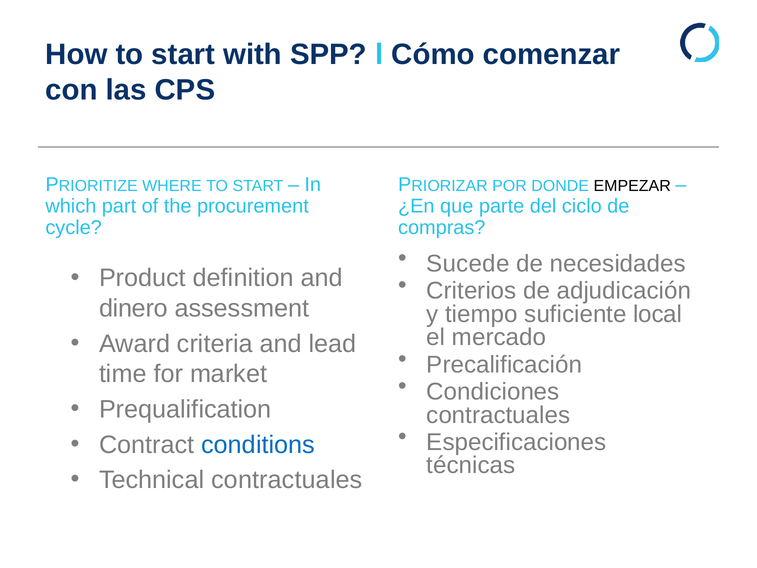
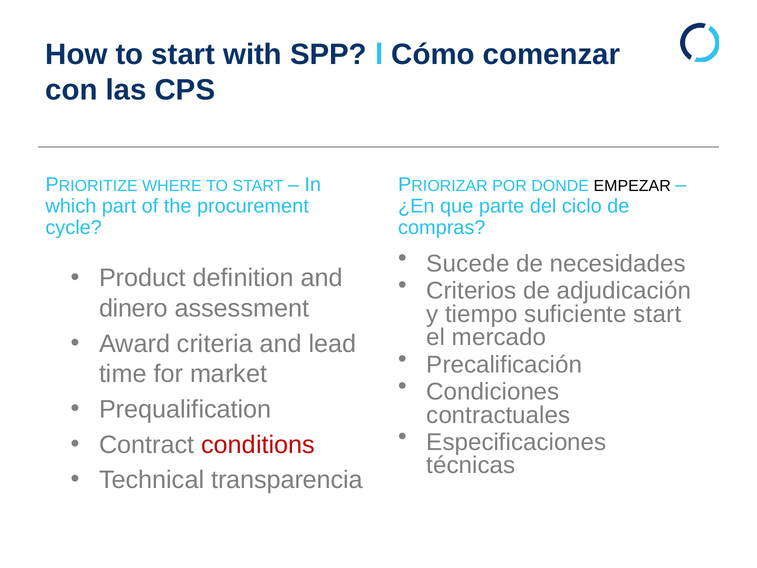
suficiente local: local -> start
conditions colour: blue -> red
Technical contractuales: contractuales -> transparencia
